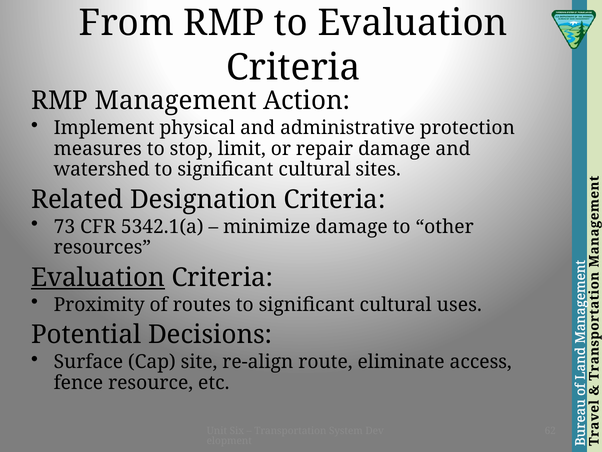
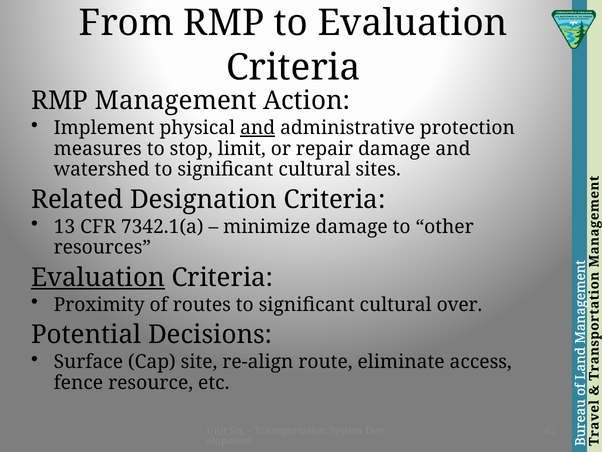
and at (258, 128) underline: none -> present
73: 73 -> 13
5342.1(a: 5342.1(a -> 7342.1(a
uses: uses -> over
